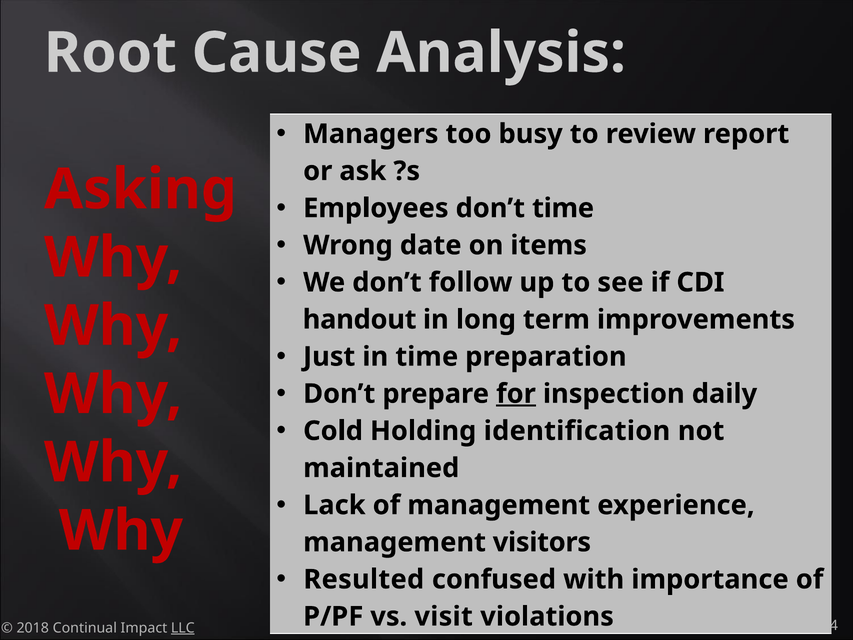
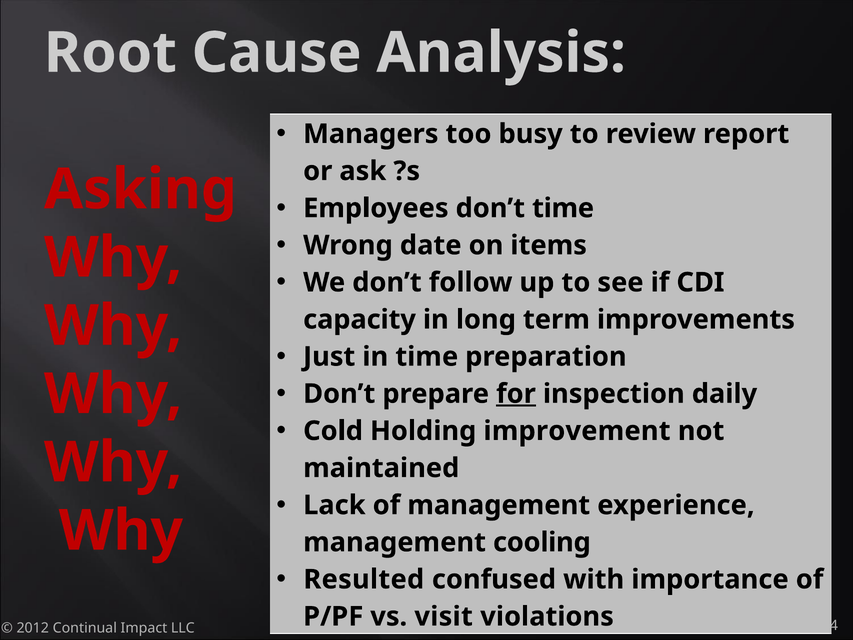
handout: handout -> capacity
identification: identification -> improvement
visitors: visitors -> cooling
2018: 2018 -> 2012
LLC underline: present -> none
